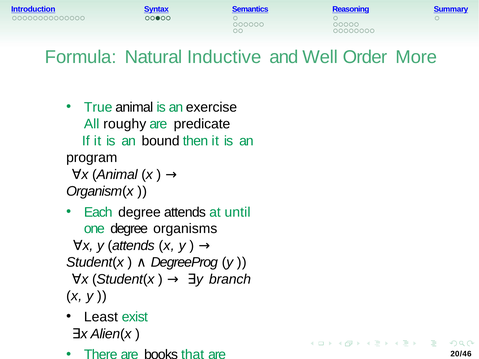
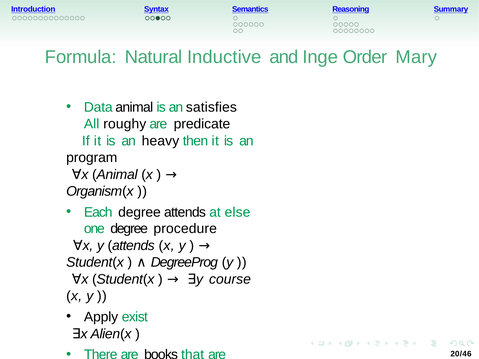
Well: Well -> Inge
More: More -> Mary
True: True -> Data
exercise: exercise -> satisfies
an bound: bound -> heavy
until: until -> else
organisms: organisms -> procedure
branch: branch -> course
Least: Least -> Apply
